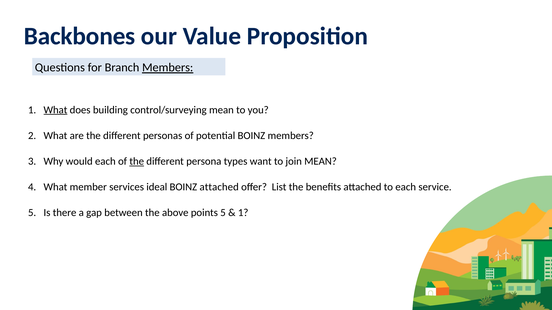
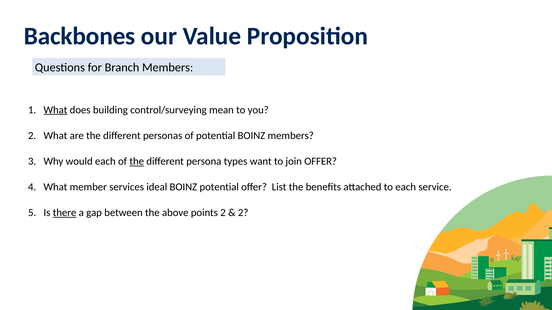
Members at (168, 68) underline: present -> none
join MEAN: MEAN -> OFFER
BOINZ attached: attached -> potential
there underline: none -> present
points 5: 5 -> 2
1 at (243, 213): 1 -> 2
